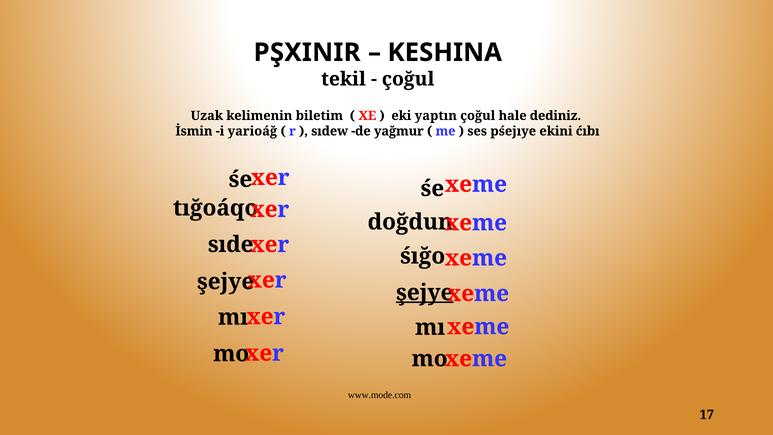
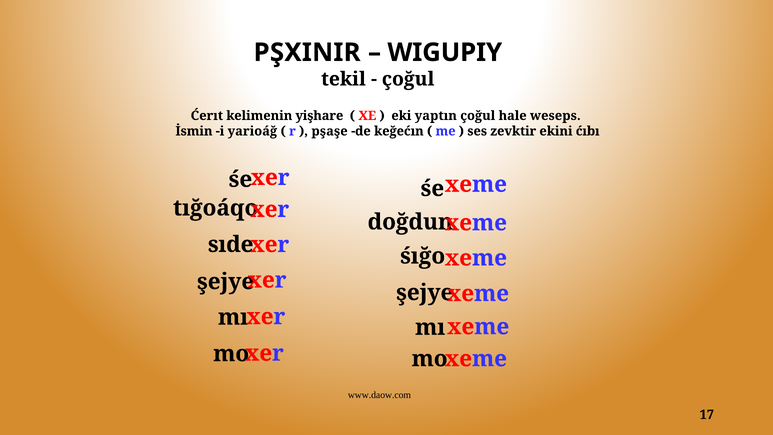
KESHINA: KESHINA -> WIGUPIY
Uzak: Uzak -> Ćerıt
biletim: biletim -> yişhare
dediniz: dediniz -> weseps
sıdew: sıdew -> pşaşe
yağmur: yağmur -> keğećın
pśejıye: pśejıye -> zevktir
şejye at (425, 292) underline: present -> none
www.mode.com: www.mode.com -> www.daow.com
